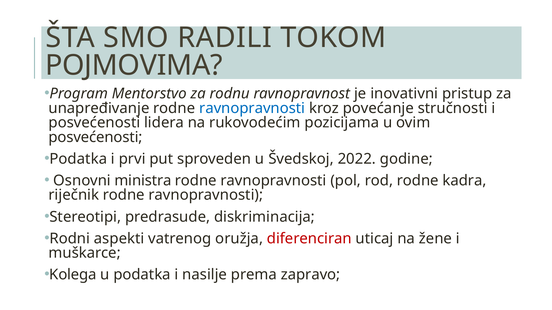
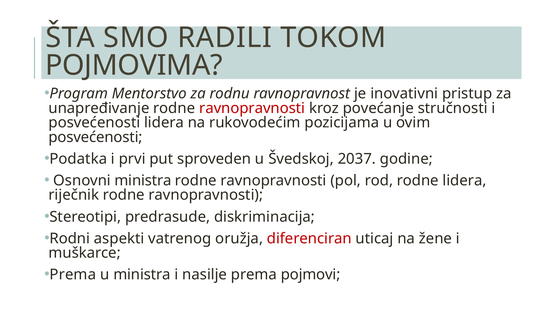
ravnopravnosti at (252, 108) colour: blue -> red
2022: 2022 -> 2037
rodne kadra: kadra -> lidera
Kolega at (73, 275): Kolega -> Prema
u podatka: podatka -> ministra
zapravo: zapravo -> pojmovi
